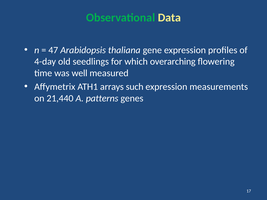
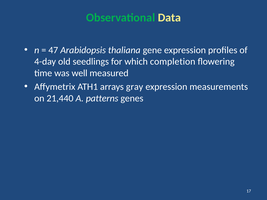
overarching: overarching -> completion
such: such -> gray
